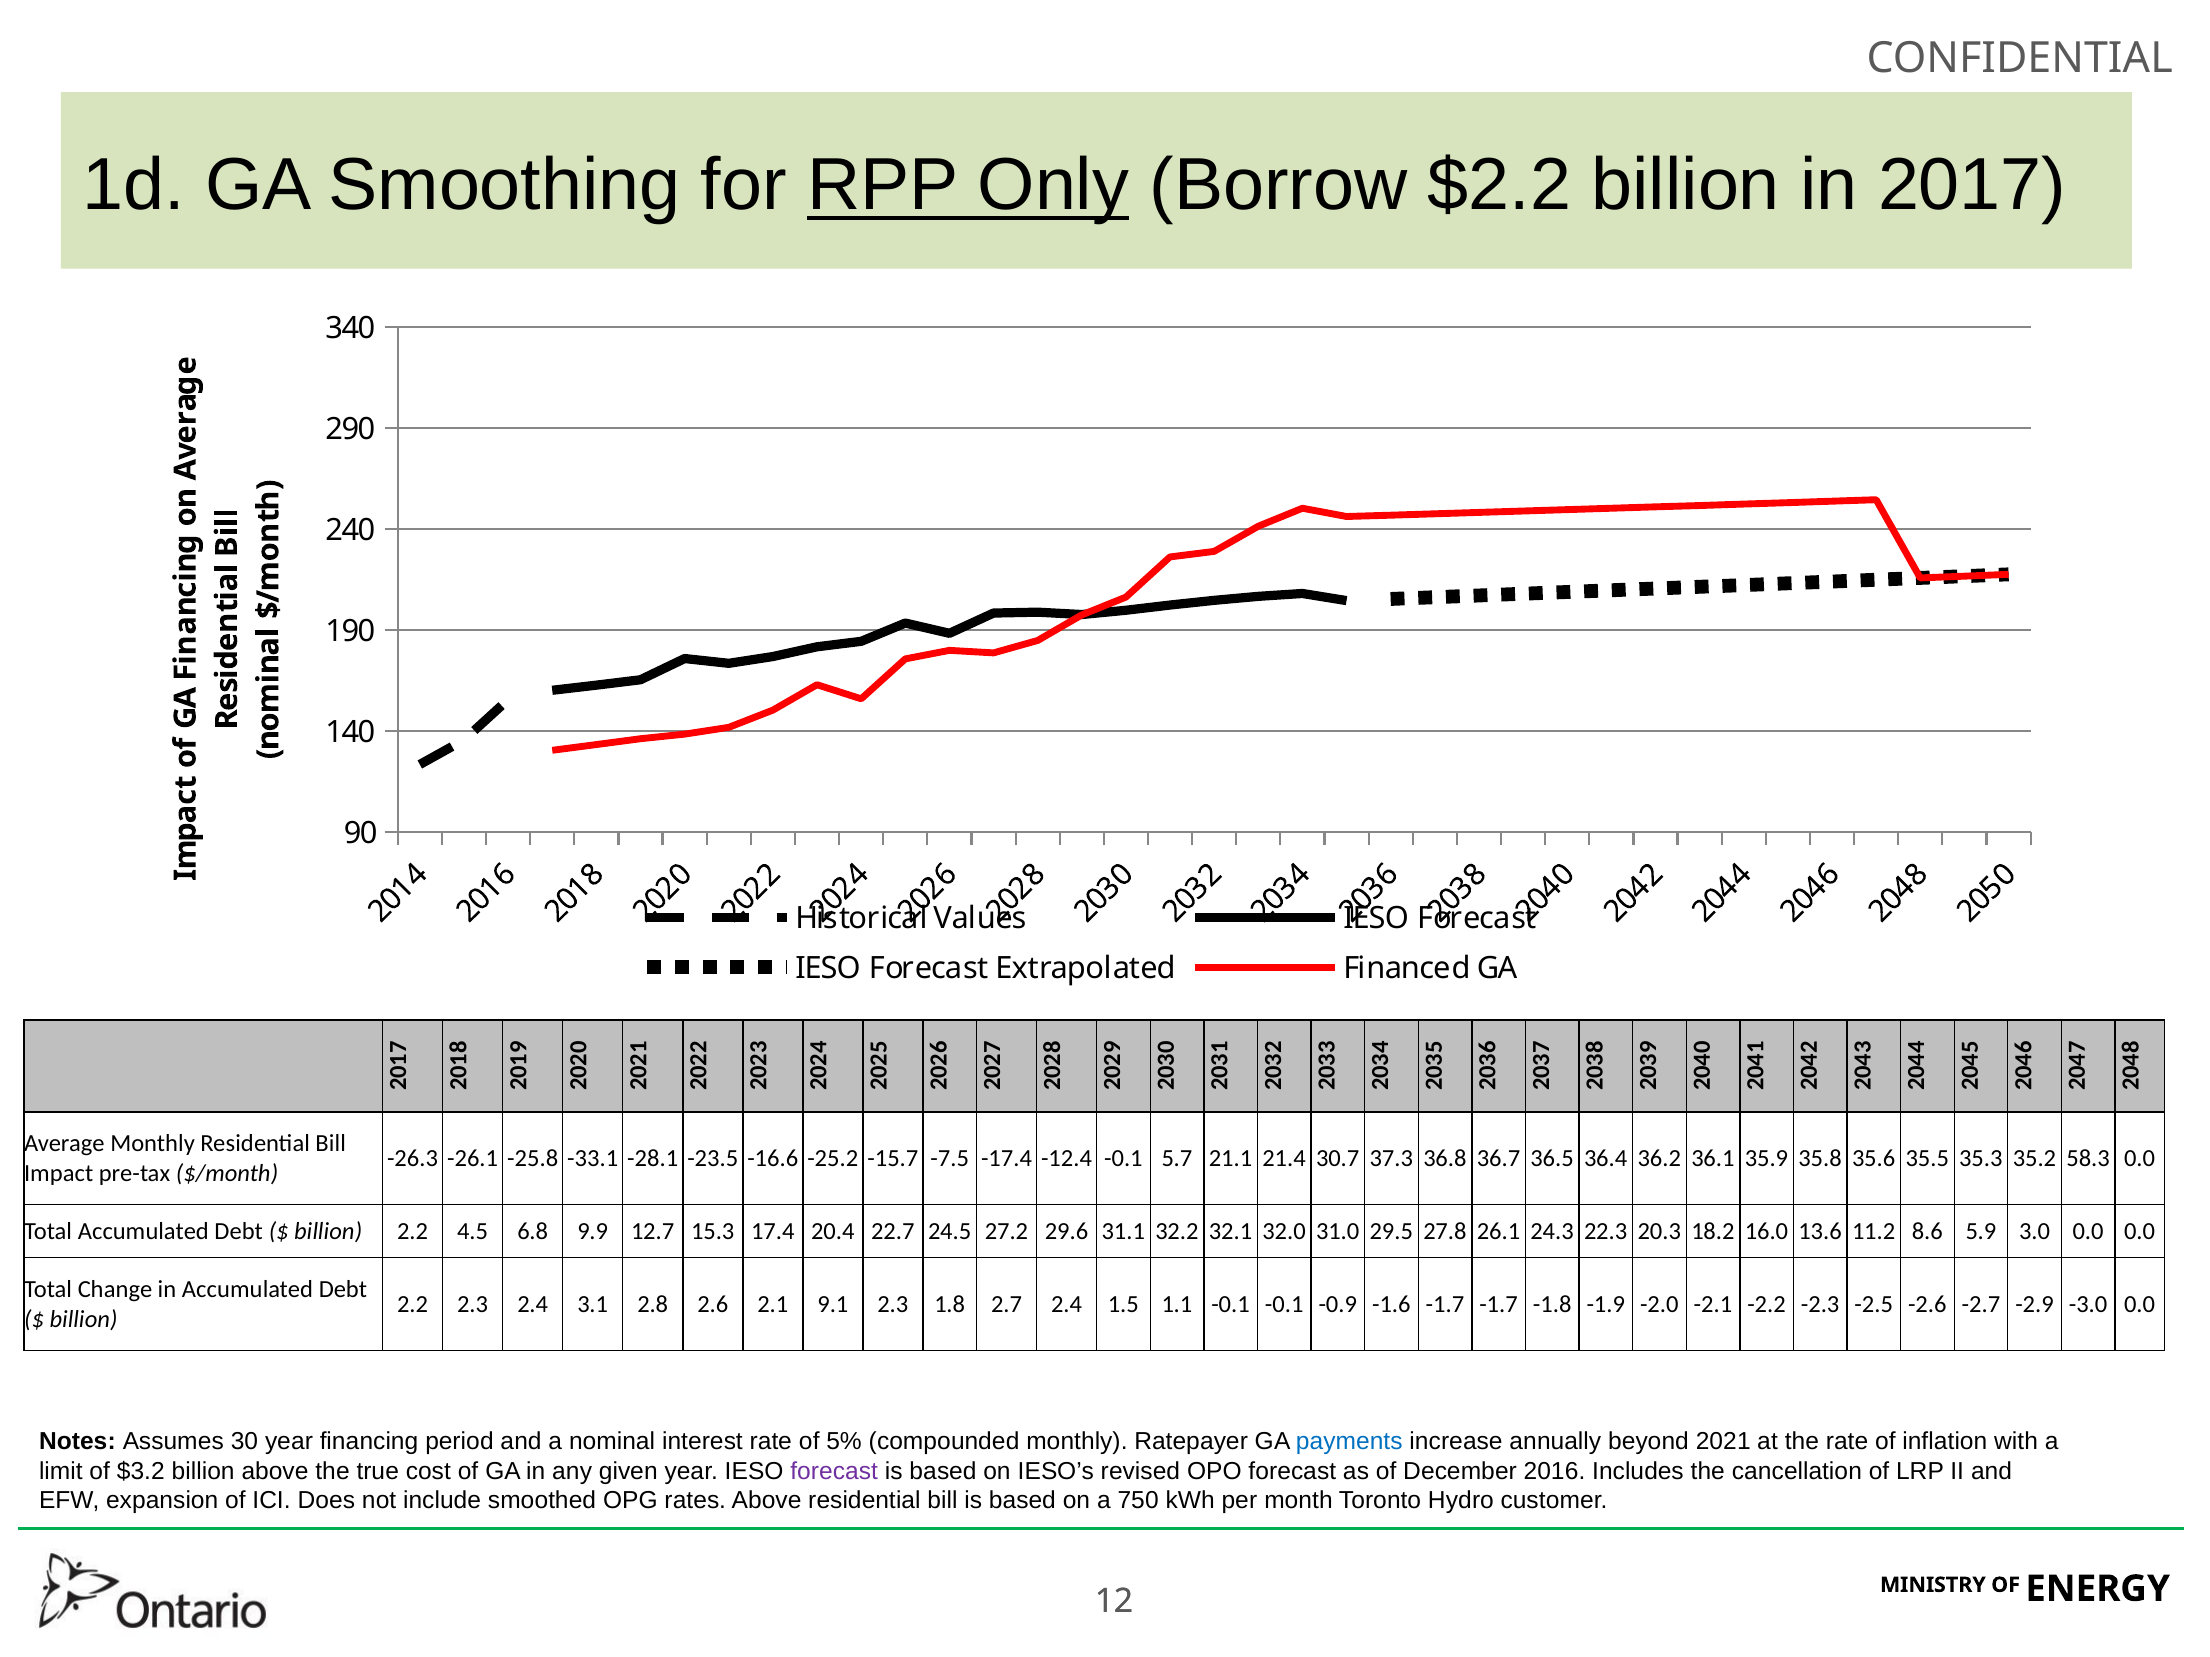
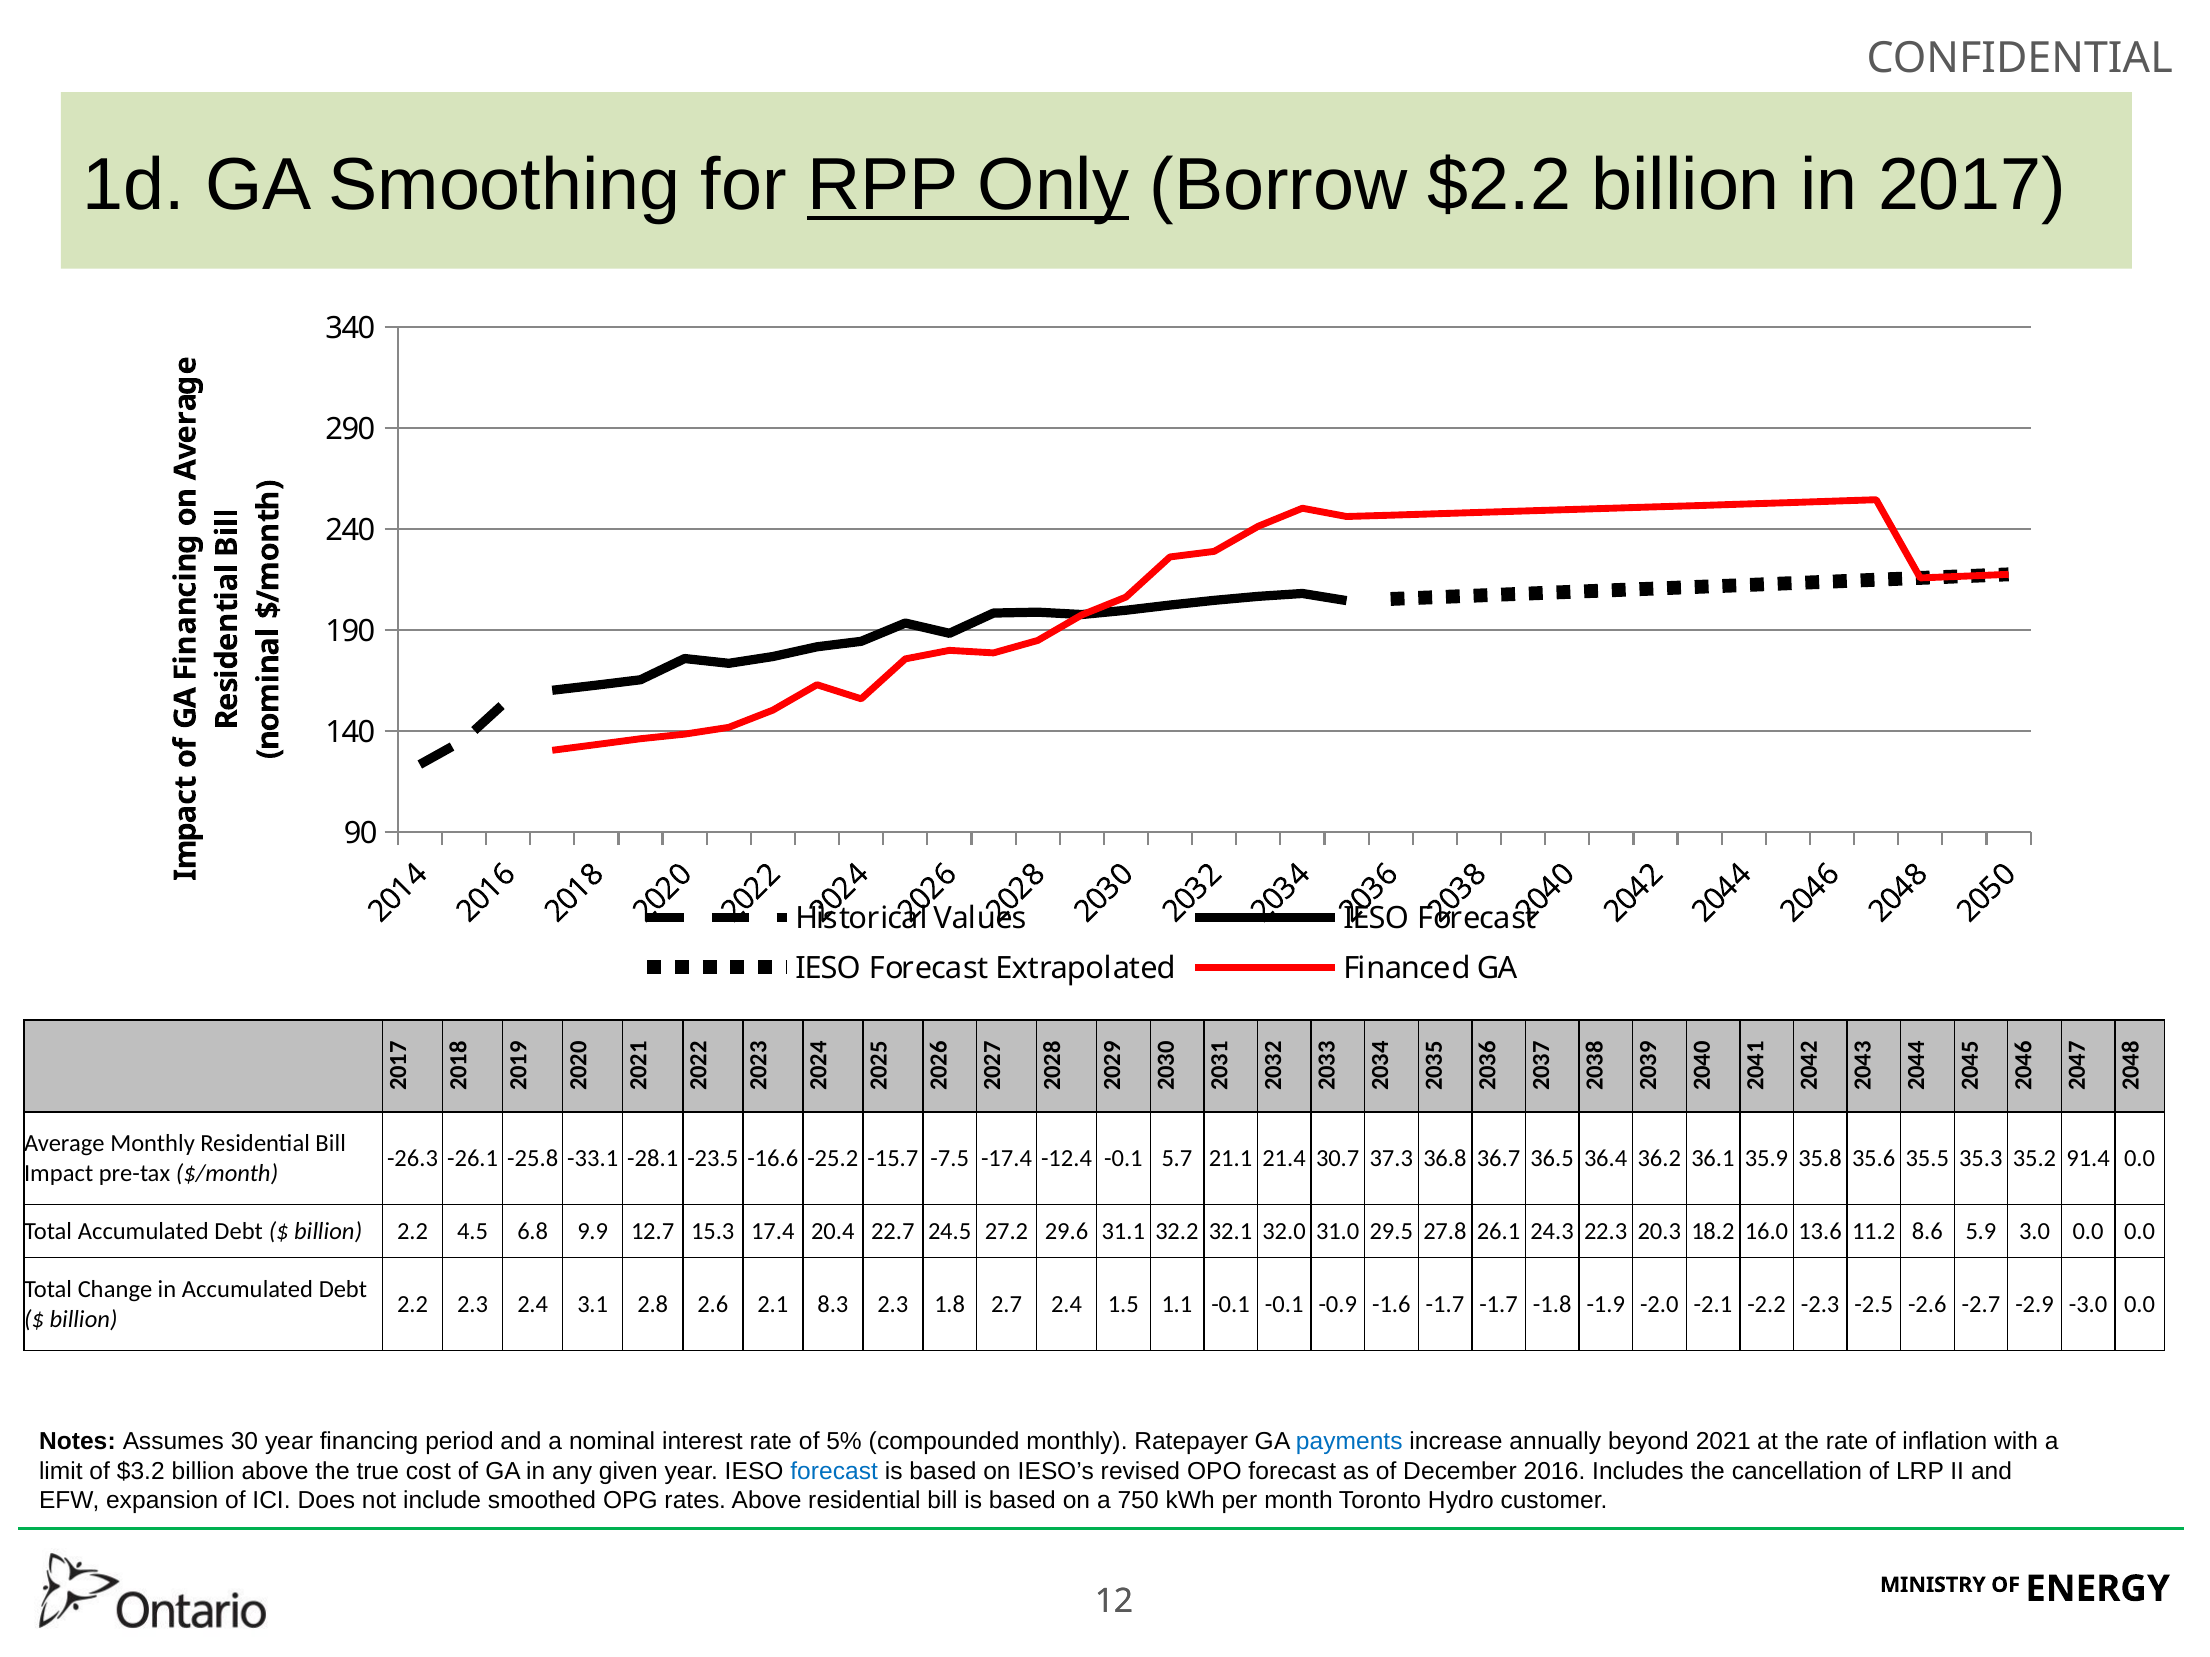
58.3: 58.3 -> 91.4
9.1: 9.1 -> 8.3
forecast at (834, 1472) colour: purple -> blue
